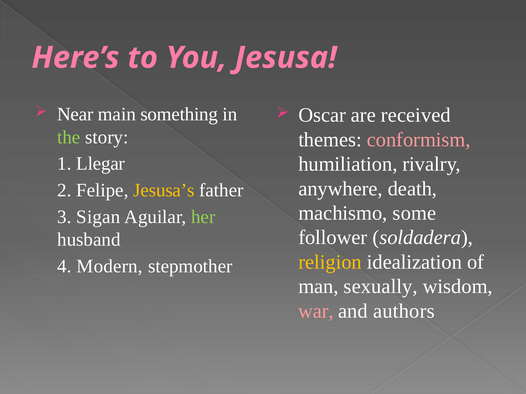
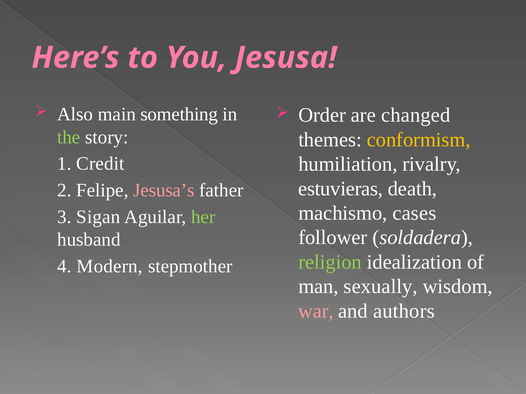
Near: Near -> Also
Oscar: Oscar -> Order
received: received -> changed
conformism colour: pink -> yellow
Llegar: Llegar -> Credit
anywhere: anywhere -> estuvieras
Jesusa’s colour: yellow -> pink
some: some -> cases
religion colour: yellow -> light green
